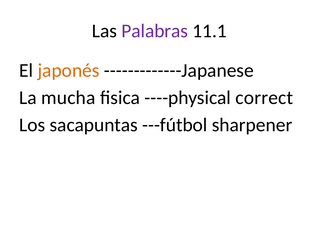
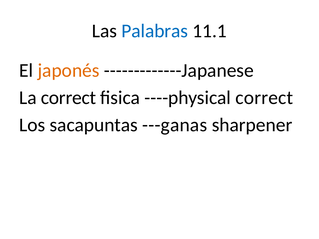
Palabras colour: purple -> blue
La mucha: mucha -> correct
---fútbol: ---fútbol -> ---ganas
